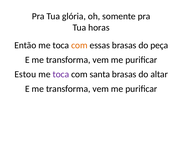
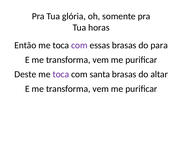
com at (79, 45) colour: orange -> purple
peça: peça -> para
Estou: Estou -> Deste
